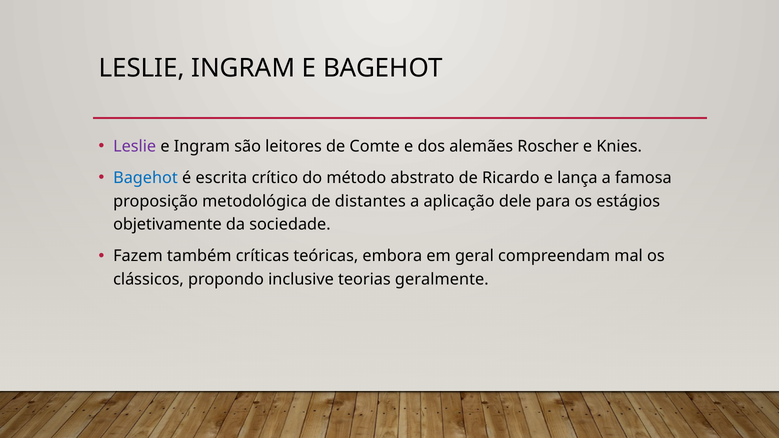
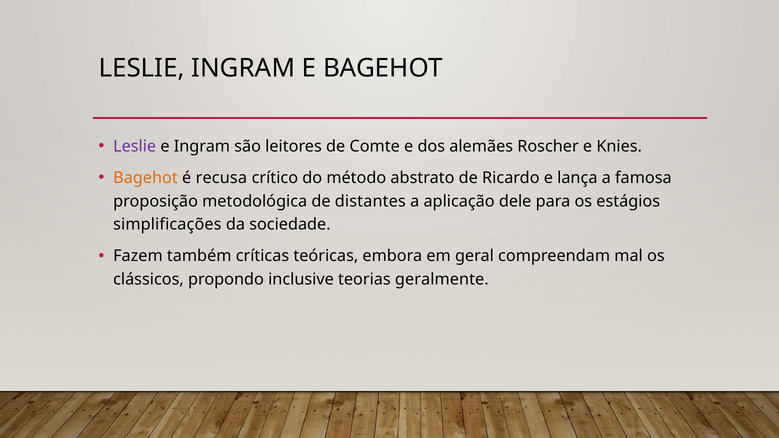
Bagehot at (145, 178) colour: blue -> orange
escrita: escrita -> recusa
objetivamente: objetivamente -> simplificações
